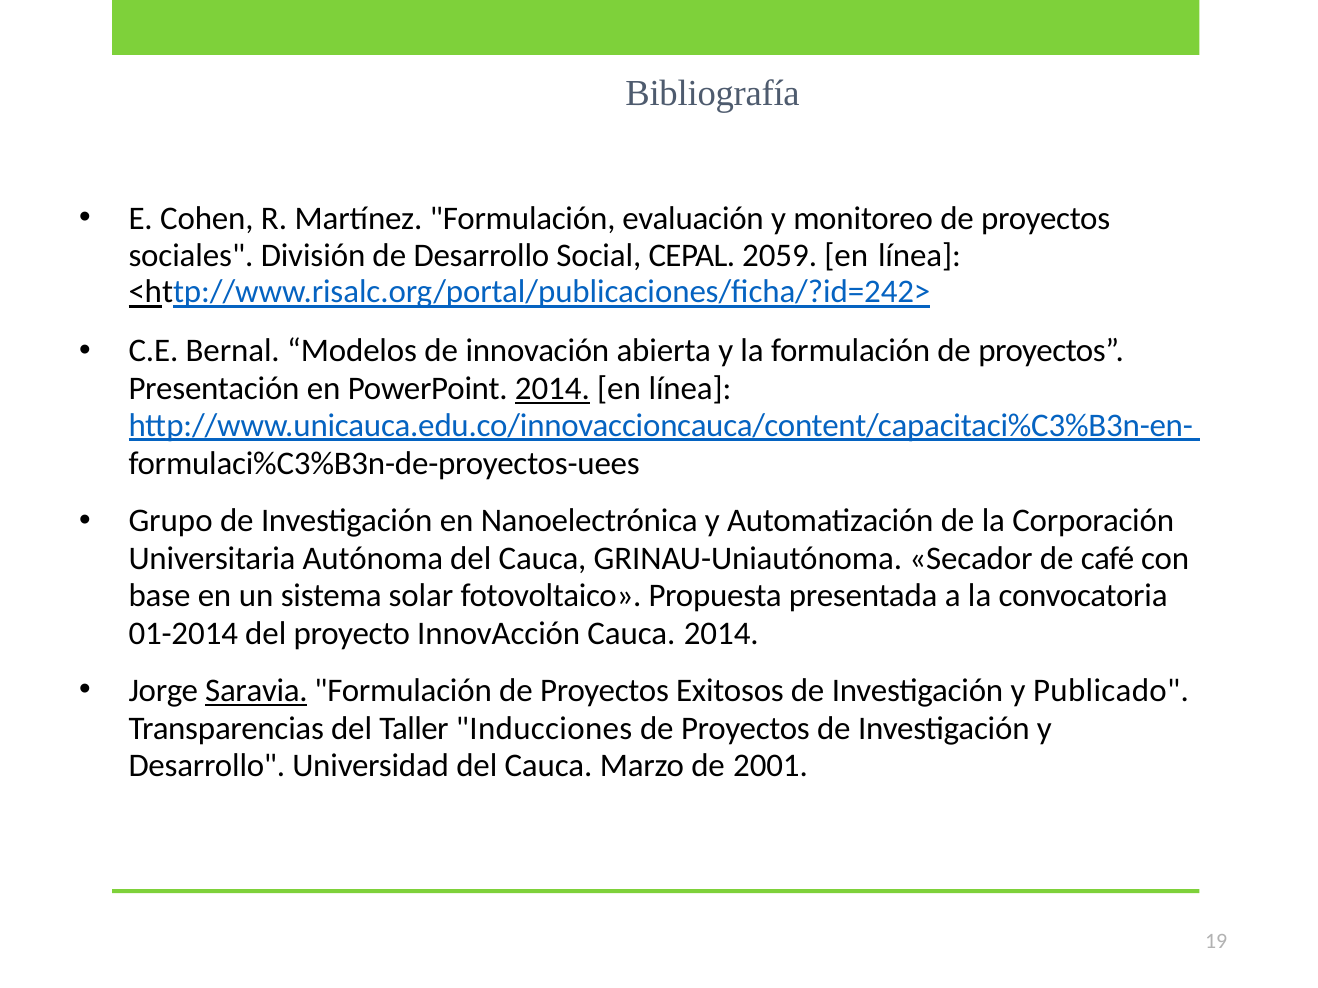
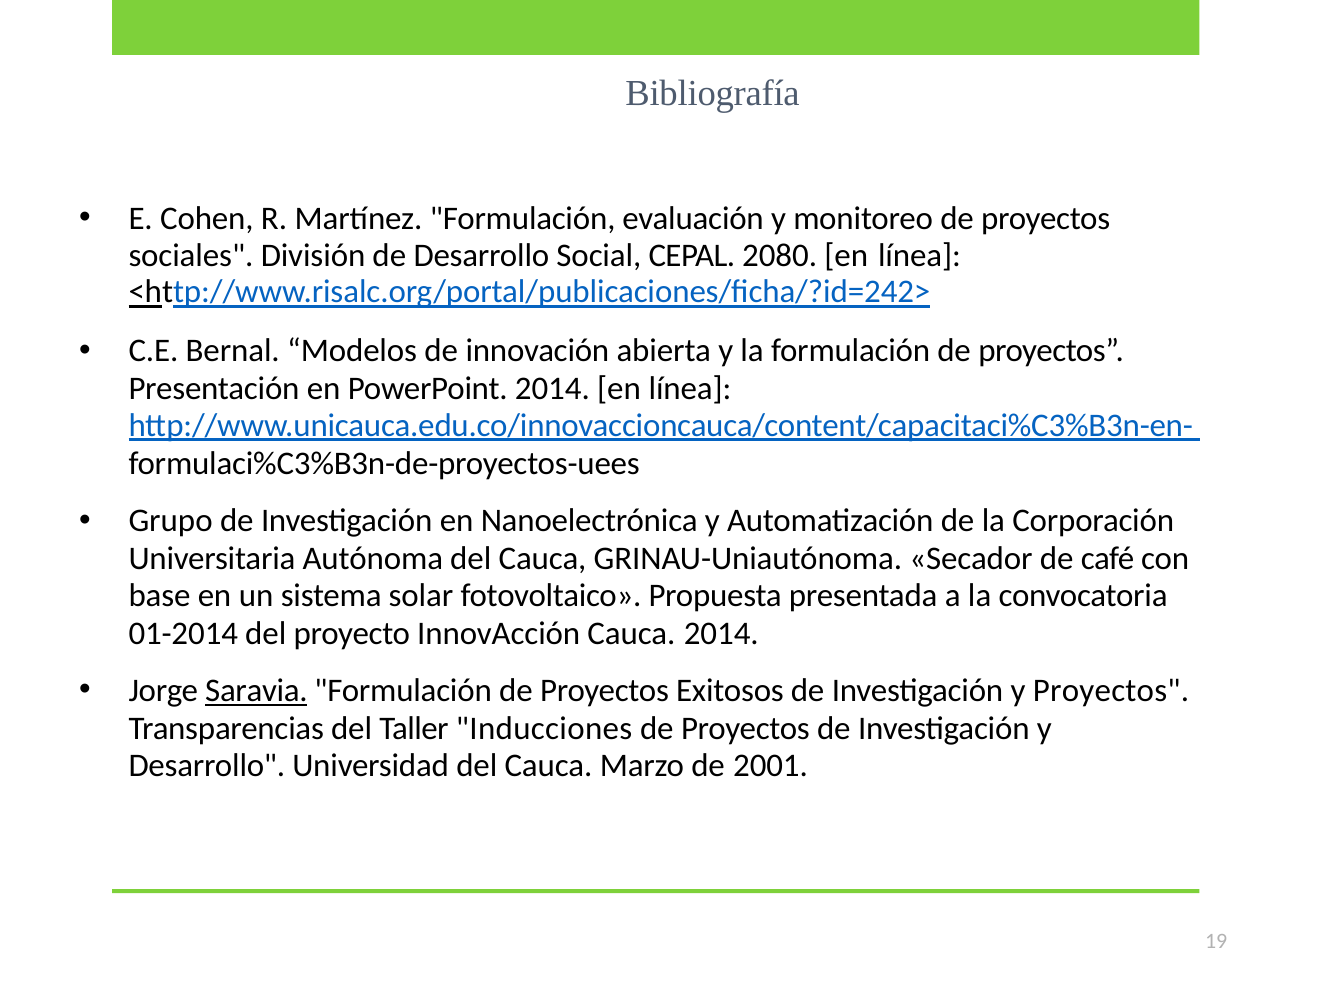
2059: 2059 -> 2080
2014 at (552, 389) underline: present -> none
y Publicado: Publicado -> Proyectos
